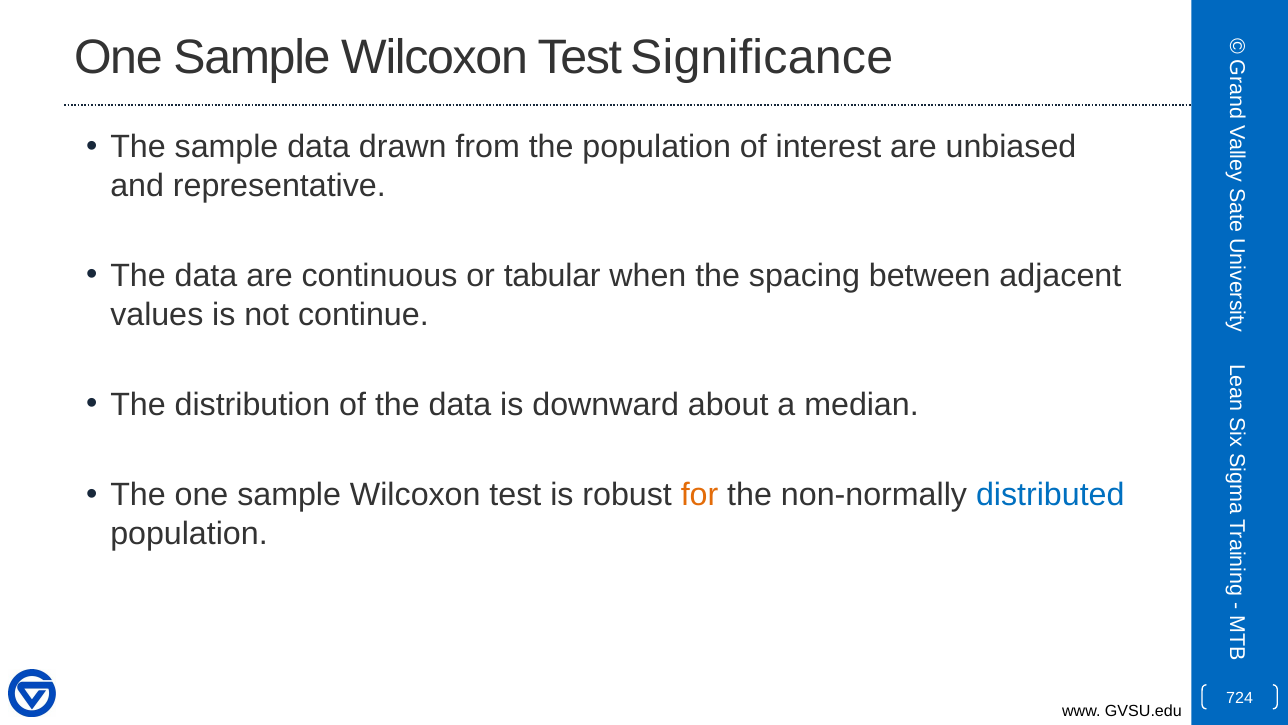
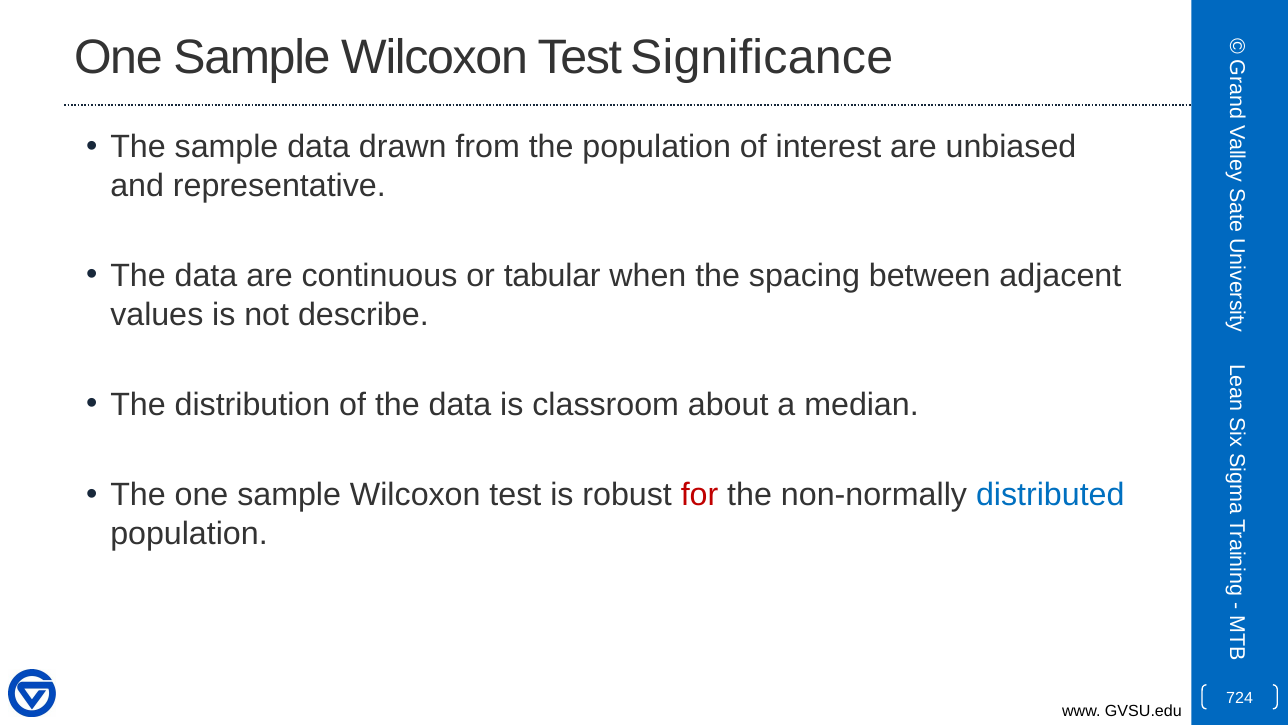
continue: continue -> describe
downward: downward -> classroom
for colour: orange -> red
